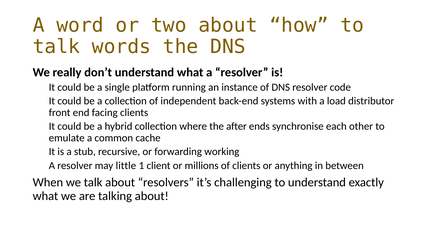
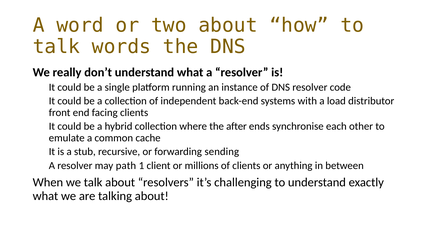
working: working -> sending
little: little -> path
